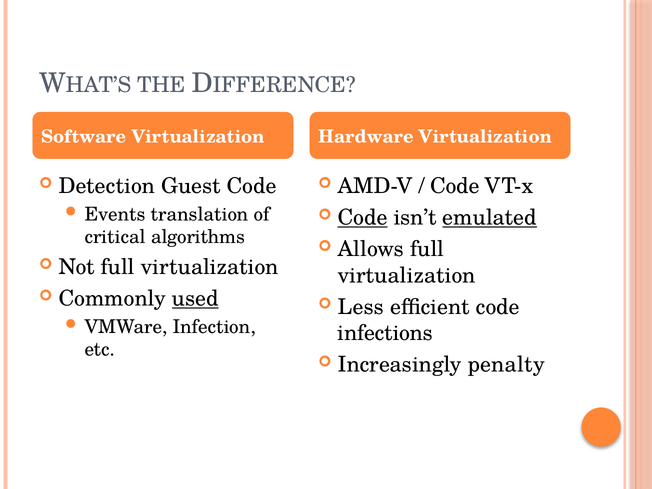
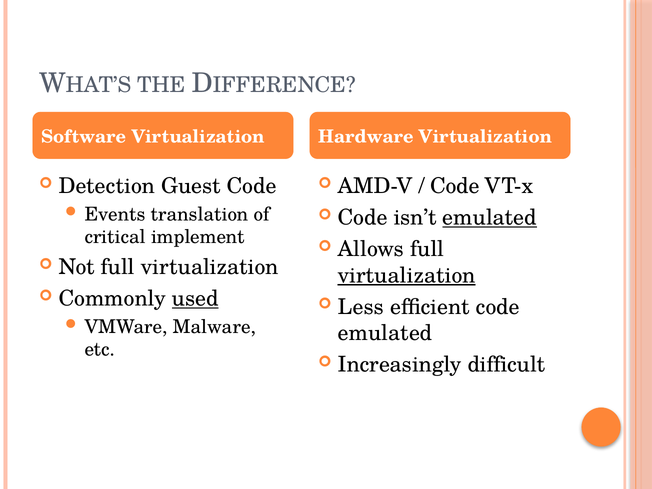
Code at (363, 218) underline: present -> none
algorithms: algorithms -> implement
virtualization at (407, 275) underline: none -> present
Infection: Infection -> Malware
infections at (385, 333): infections -> emulated
penalty: penalty -> difficult
